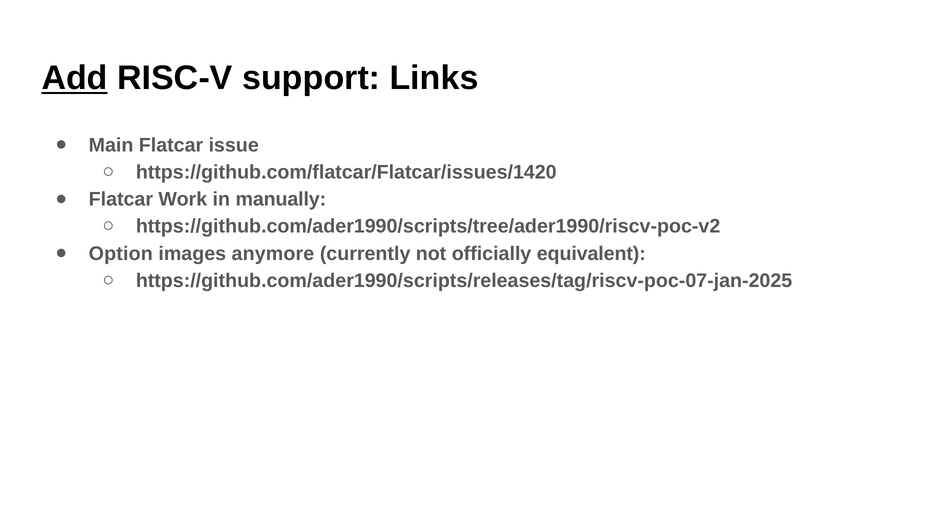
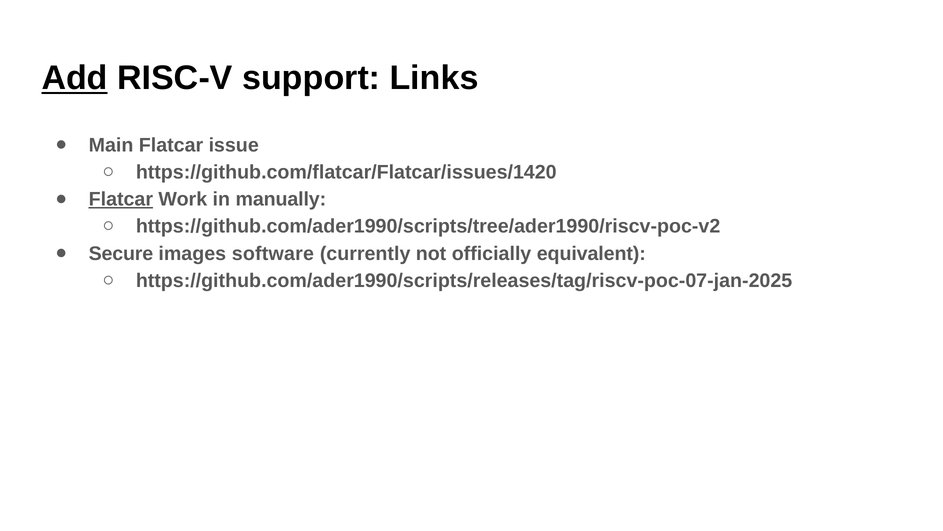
Flatcar at (121, 199) underline: none -> present
Option: Option -> Secure
anymore: anymore -> software
